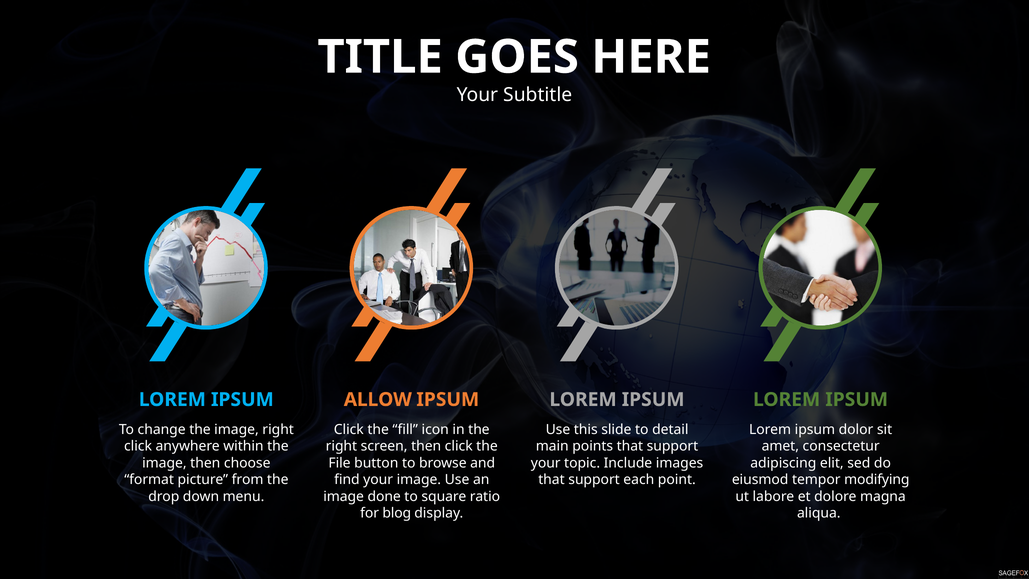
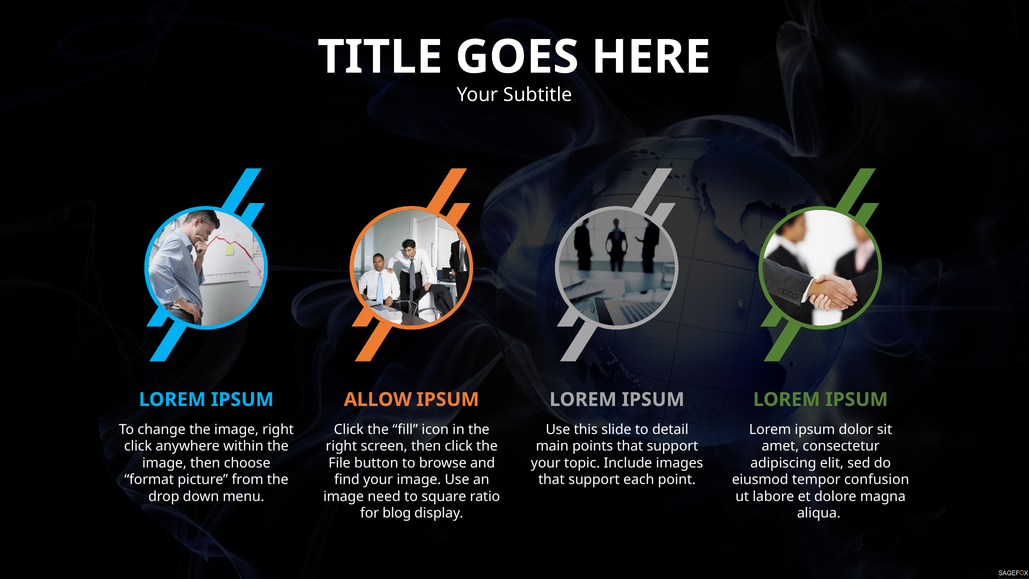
modifying: modifying -> confusion
done: done -> need
